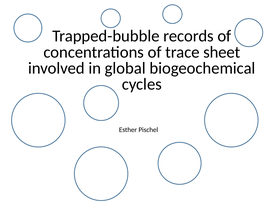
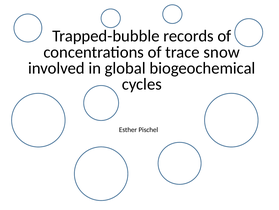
sheet: sheet -> snow
